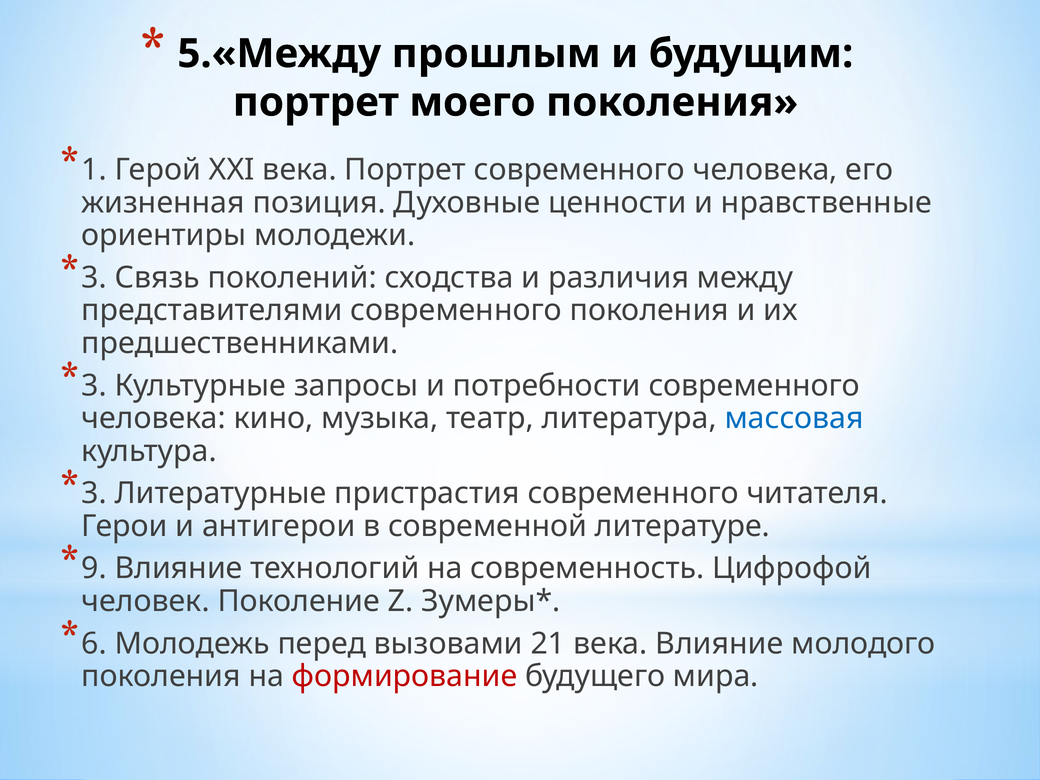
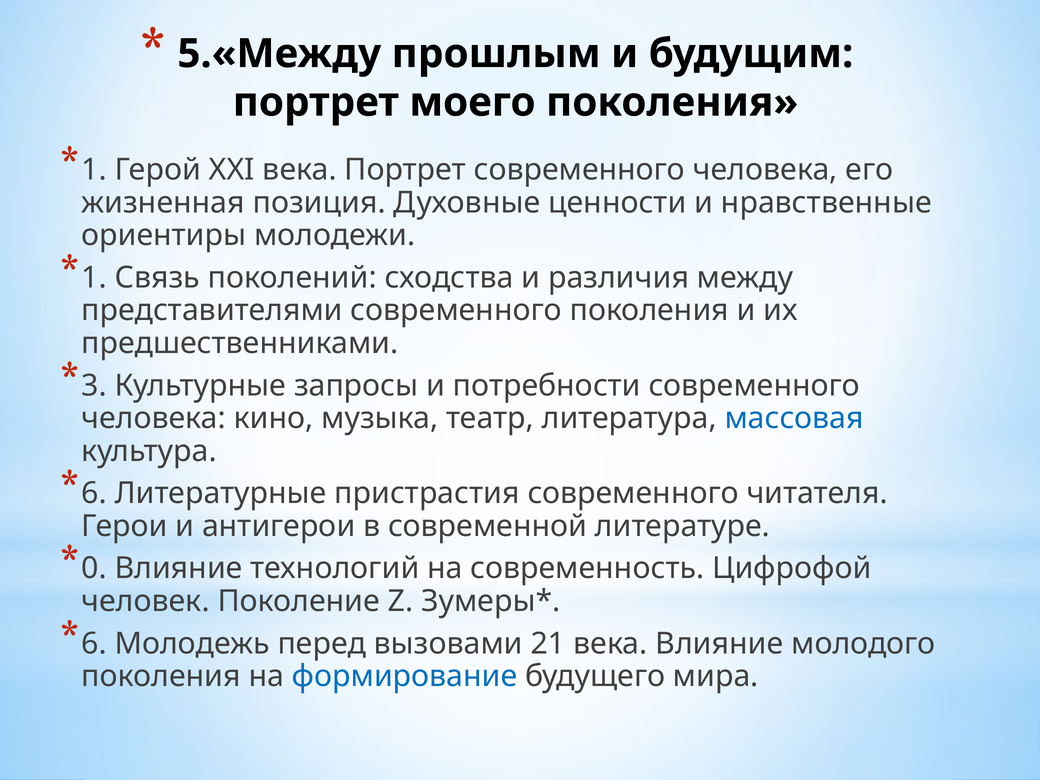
3 at (94, 278): 3 -> 1
3 at (94, 493): 3 -> 6
9: 9 -> 0
формирование colour: red -> blue
